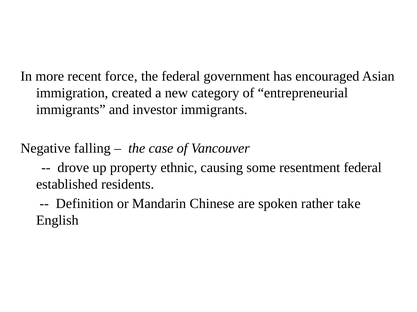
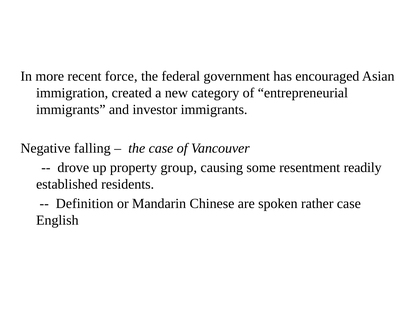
ethnic: ethnic -> group
resentment federal: federal -> readily
rather take: take -> case
